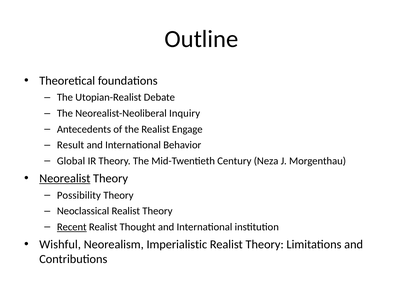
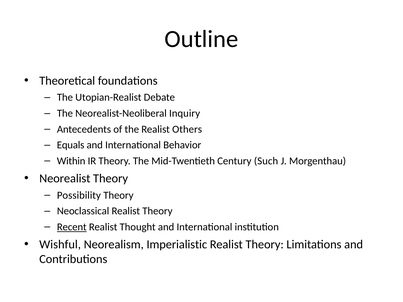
Engage: Engage -> Others
Result: Result -> Equals
Global: Global -> Within
Neza: Neza -> Such
Neorealist underline: present -> none
